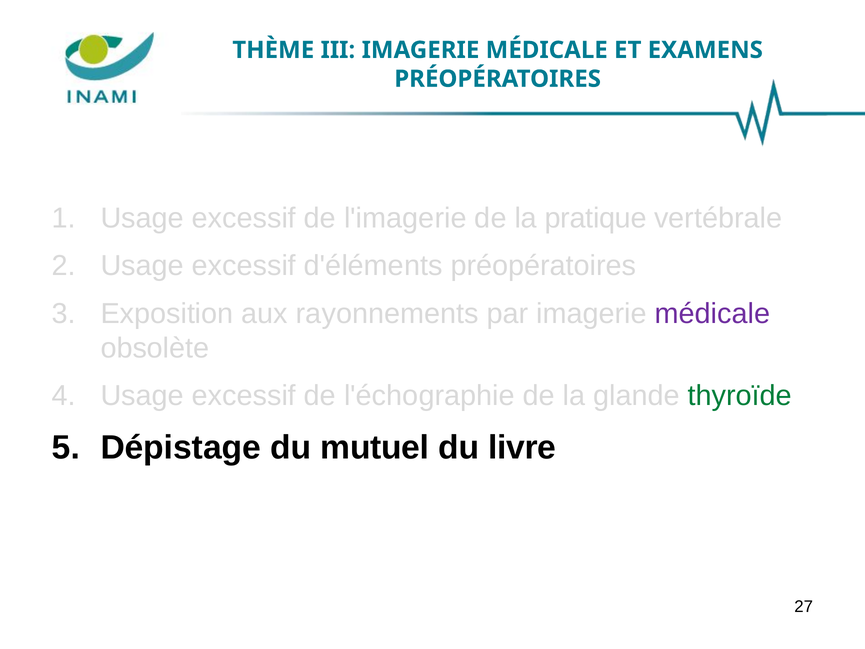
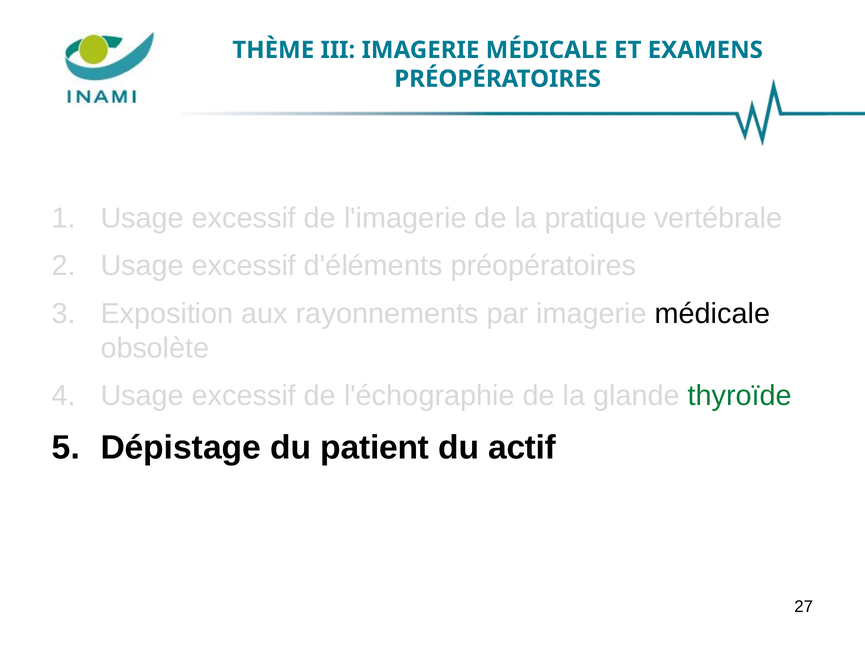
médicale at (712, 313) colour: purple -> black
mutuel: mutuel -> patient
livre: livre -> actif
